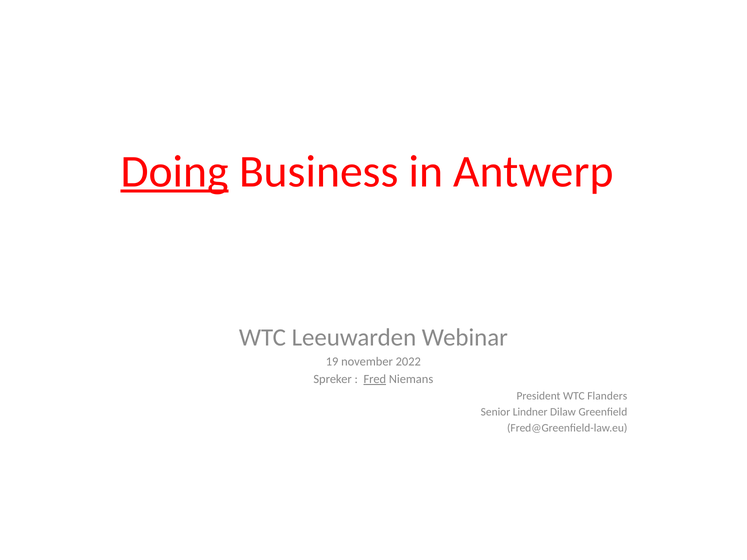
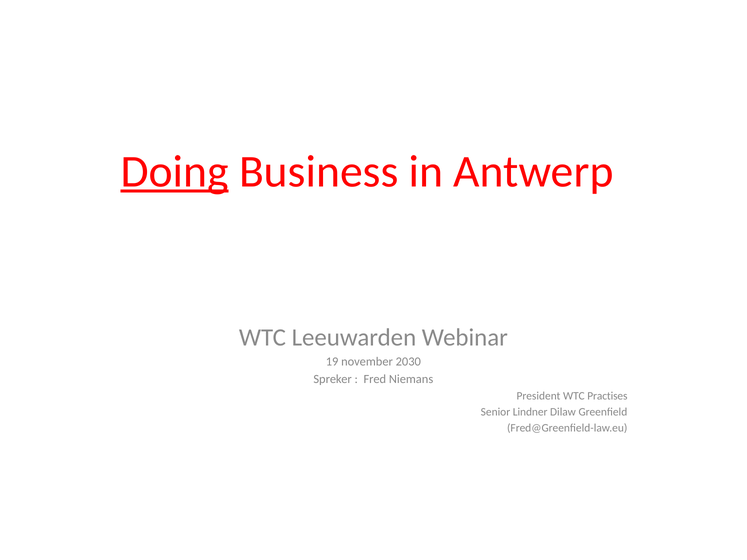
2022: 2022 -> 2030
Fred underline: present -> none
Flanders: Flanders -> Practises
